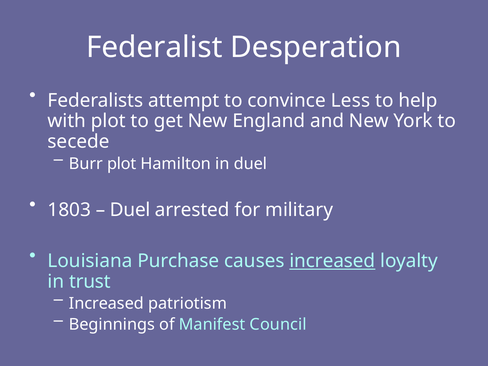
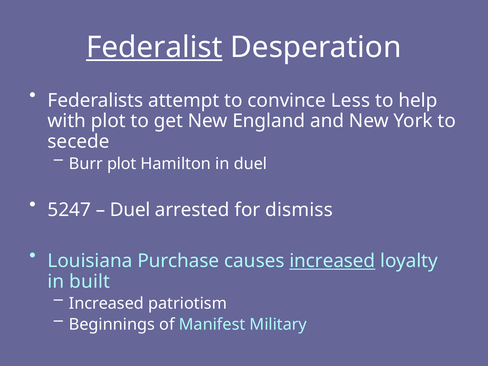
Federalist underline: none -> present
1803: 1803 -> 5247
military: military -> dismiss
trust: trust -> built
Council: Council -> Military
